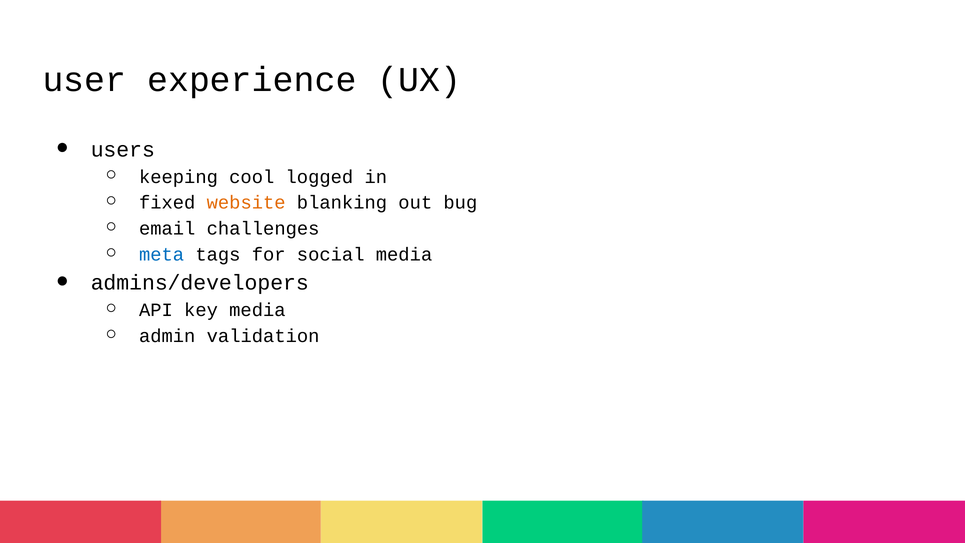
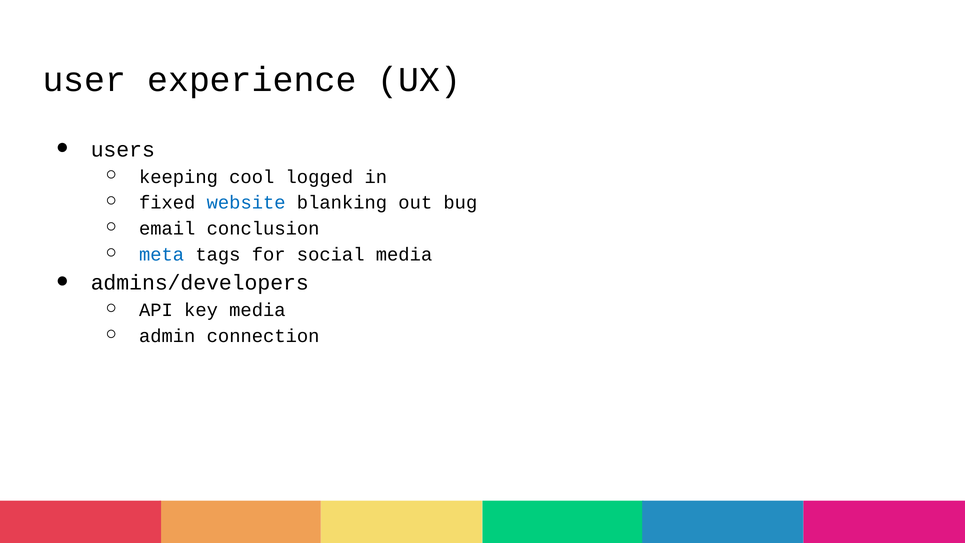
website colour: orange -> blue
challenges: challenges -> conclusion
validation: validation -> connection
